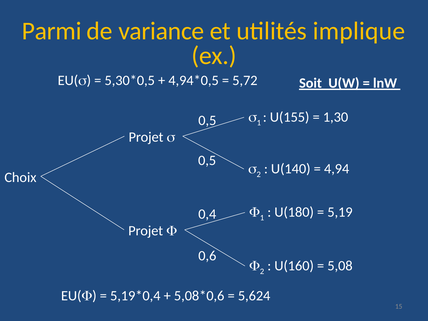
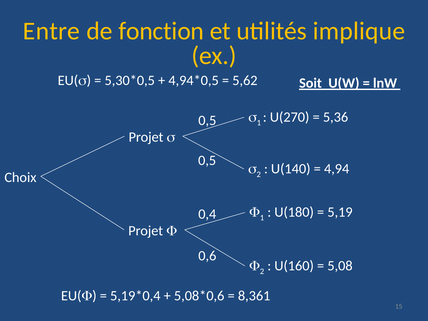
Parmi: Parmi -> Entre
variance: variance -> fonction
5,72: 5,72 -> 5,62
U(155: U(155 -> U(270
1,30: 1,30 -> 5,36
5,624: 5,624 -> 8,361
